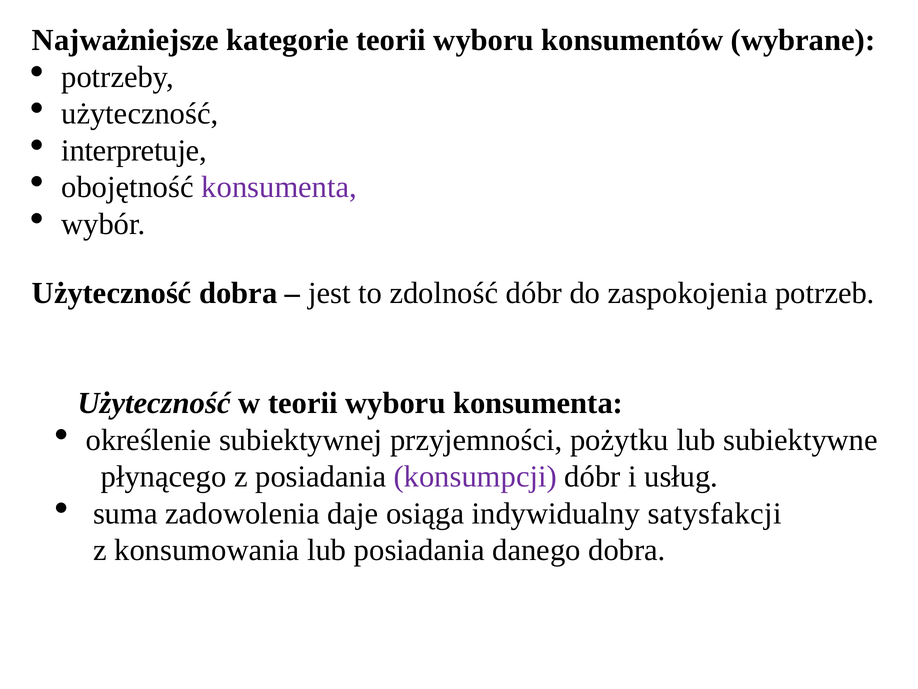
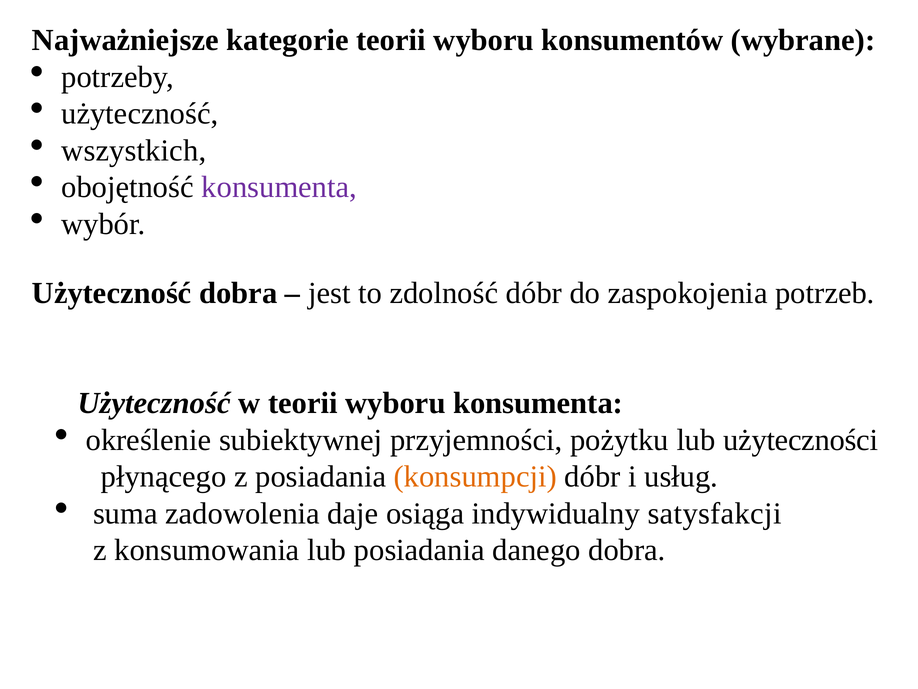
interpretuje: interpretuje -> wszystkich
subiektywne: subiektywne -> użyteczności
konsumpcji colour: purple -> orange
